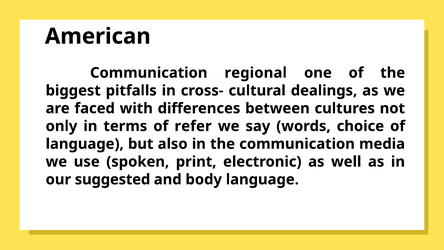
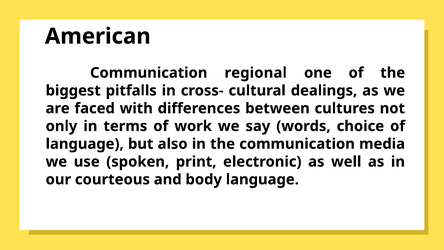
refer: refer -> work
suggested: suggested -> courteous
